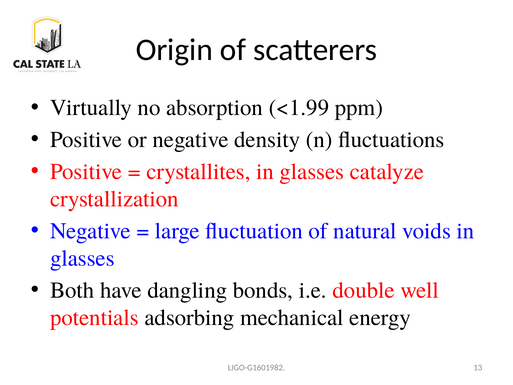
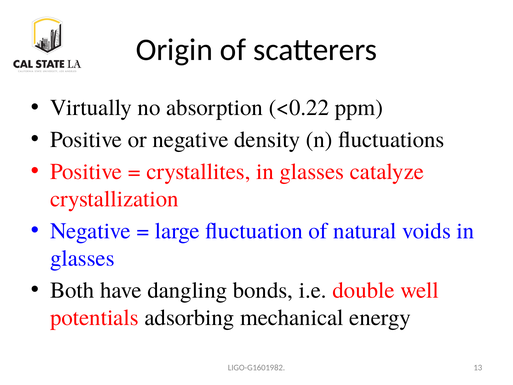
<1.99: <1.99 -> <0.22
